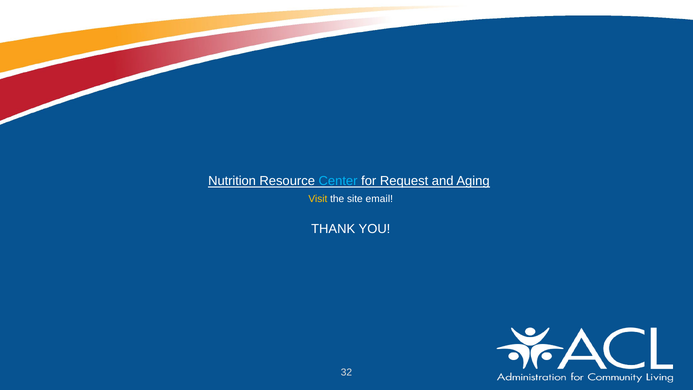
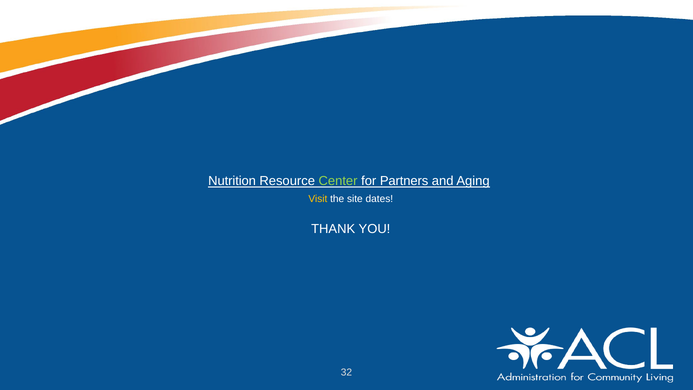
Center colour: light blue -> light green
Request: Request -> Partners
email: email -> dates
